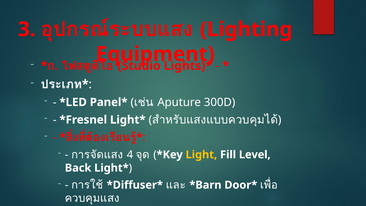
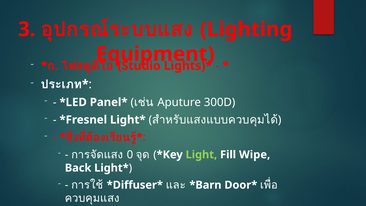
4: 4 -> 0
Light colour: yellow -> light green
Level: Level -> Wipe
